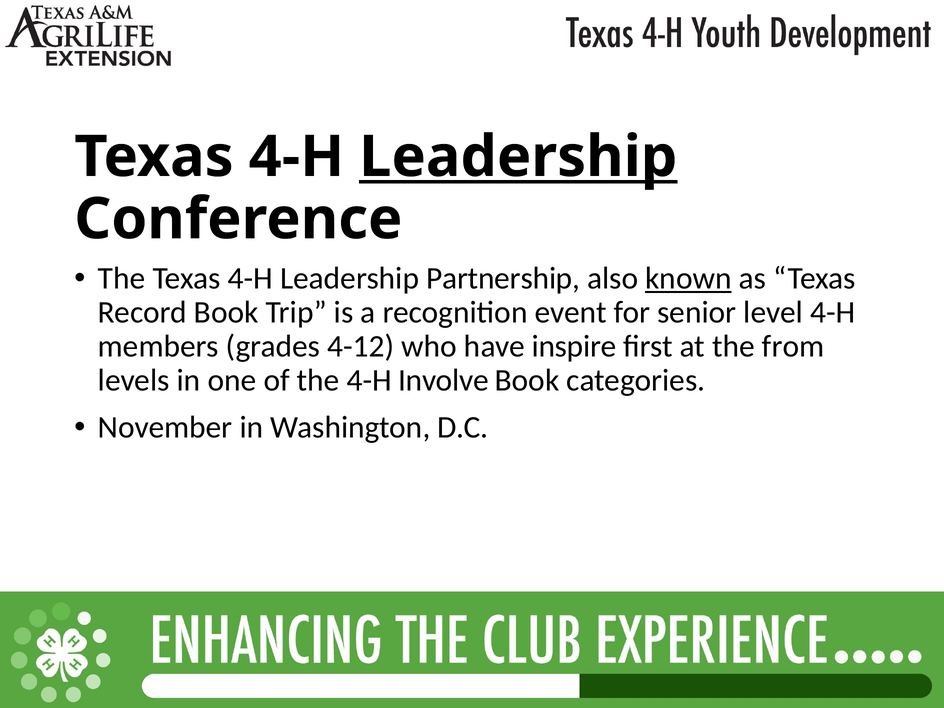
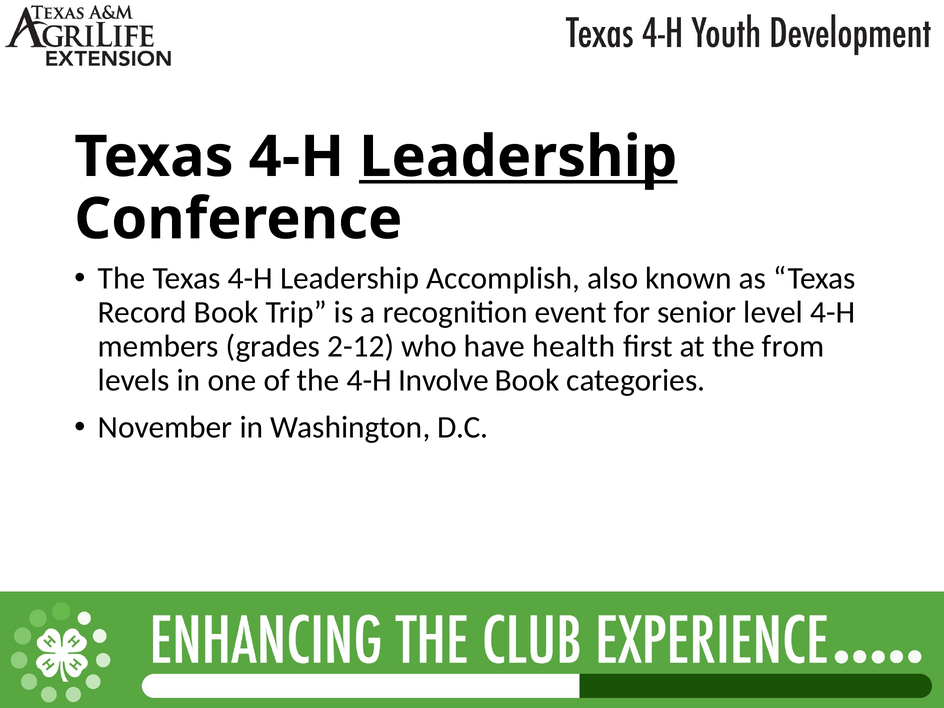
Partnership: Partnership -> Accomplish
known underline: present -> none
4-12: 4-12 -> 2-12
inspire: inspire -> health
